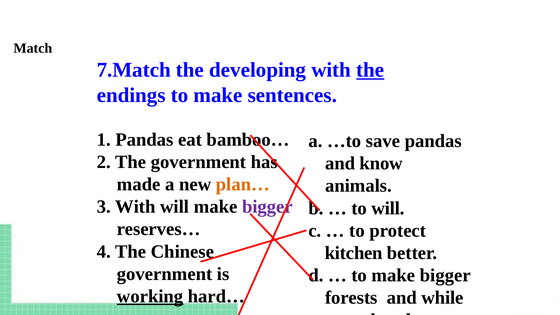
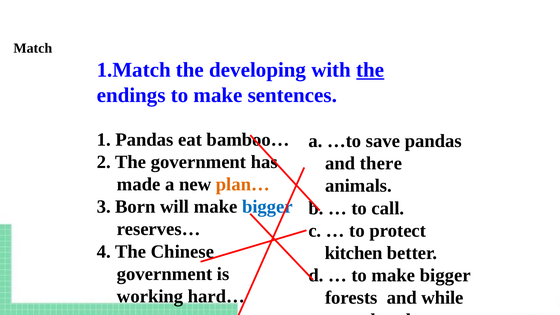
7.Match: 7.Match -> 1.Match
know: know -> there
3 With: With -> Born
bigger at (267, 207) colour: purple -> blue
to will: will -> call
working underline: present -> none
